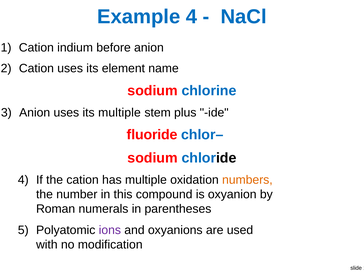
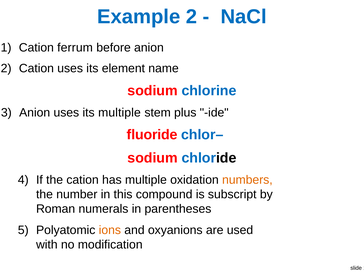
Example 4: 4 -> 2
indium: indium -> ferrum
oxyanion: oxyanion -> subscript
ions colour: purple -> orange
